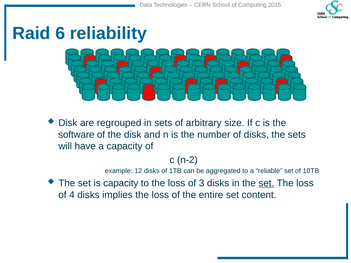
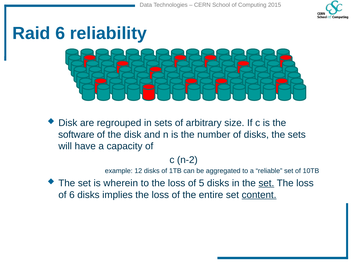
is capacity: capacity -> wherein
3: 3 -> 5
of 4: 4 -> 6
content underline: none -> present
